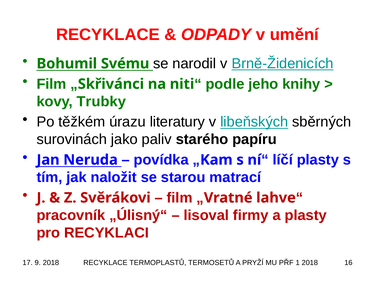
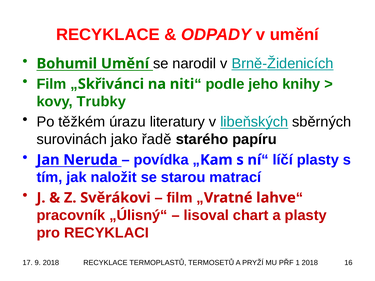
Bohumil Svému: Svému -> Umění
paliv: paliv -> řadě
firmy: firmy -> chart
